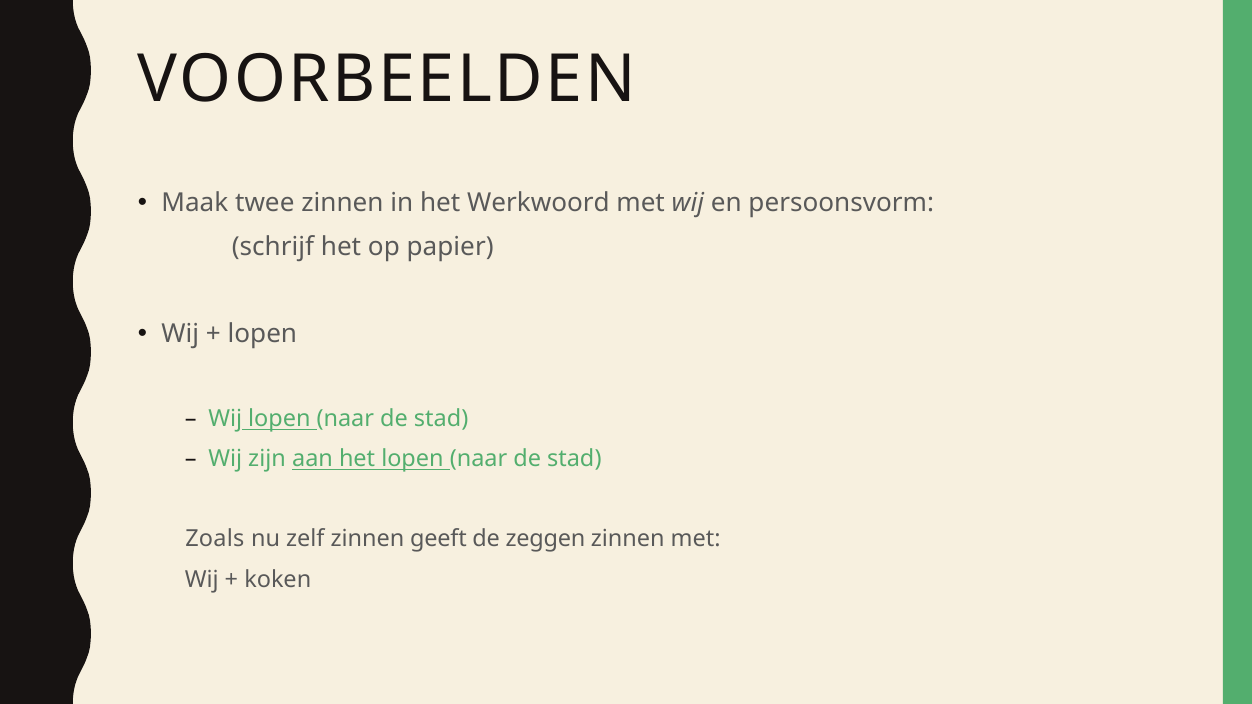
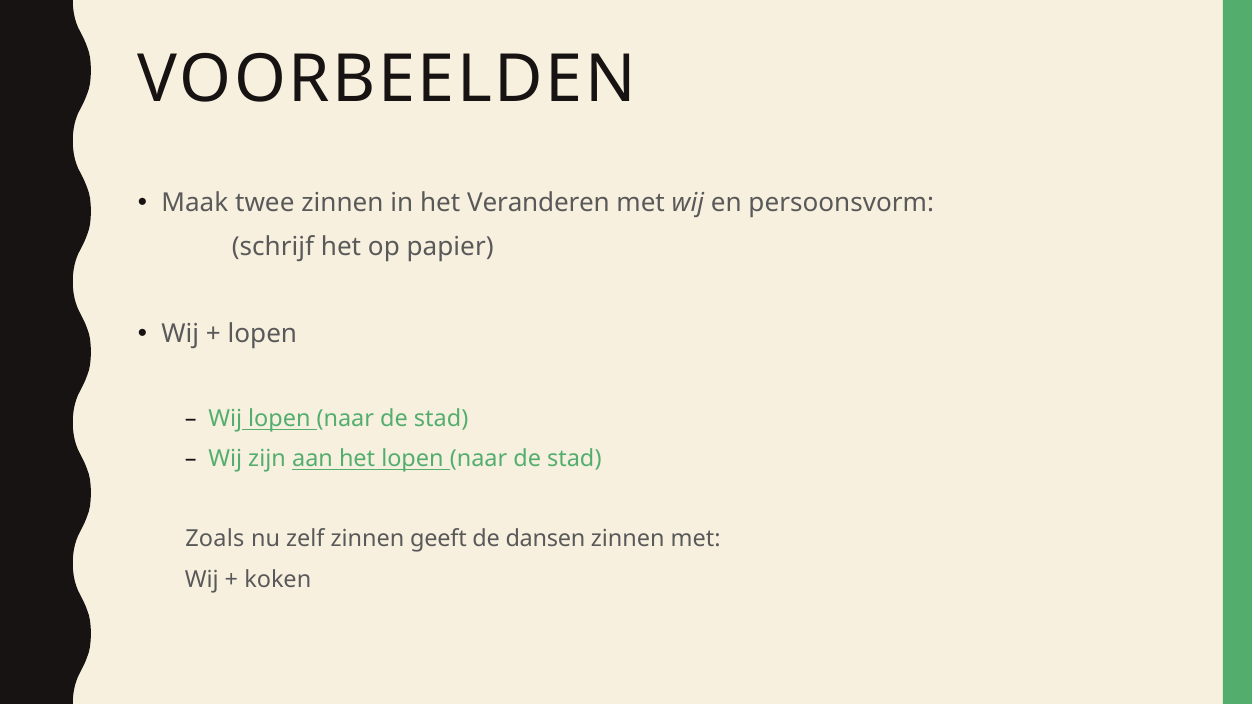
Werkwoord: Werkwoord -> Veranderen
zeggen: zeggen -> dansen
